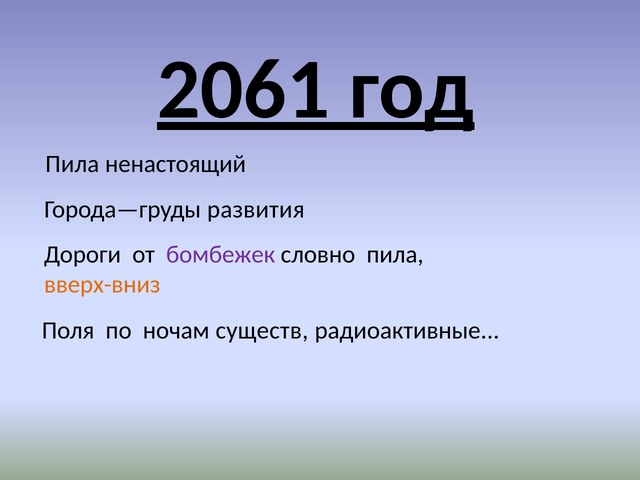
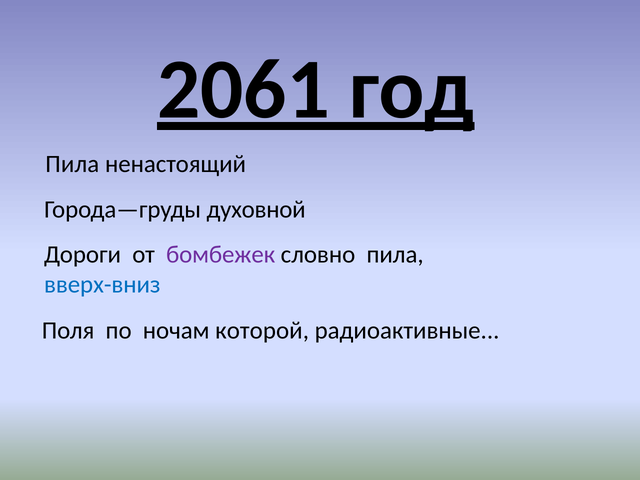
развития: развития -> духовной
вверх-вниз colour: orange -> blue
существ: существ -> которой
